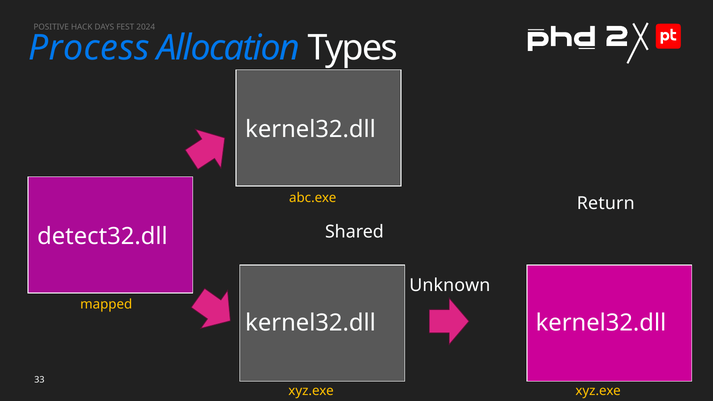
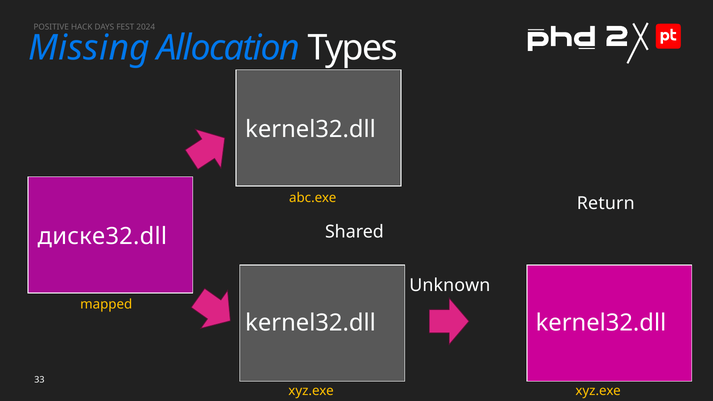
Process: Process -> Missing
detect32.dll: detect32.dll -> диске32.dll
